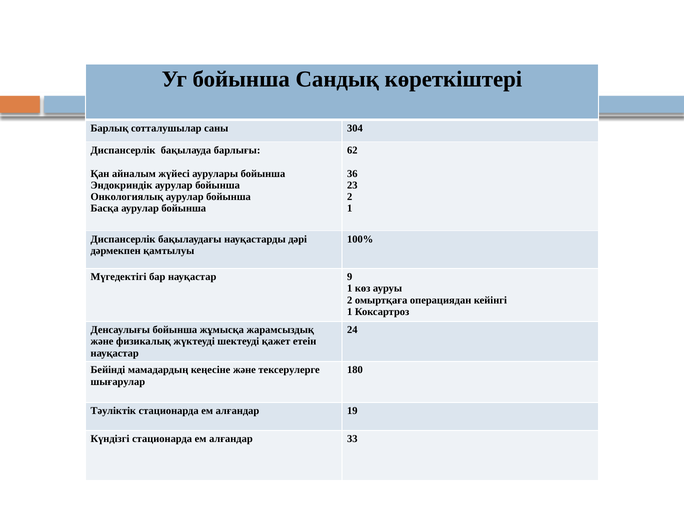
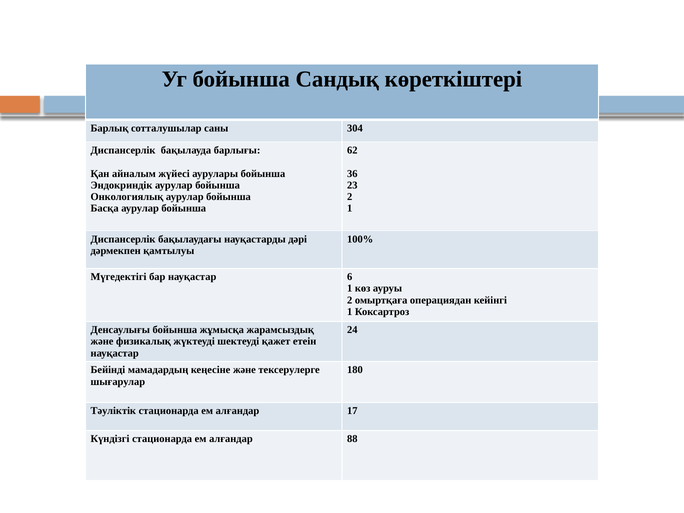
9: 9 -> 6
19: 19 -> 17
33: 33 -> 88
